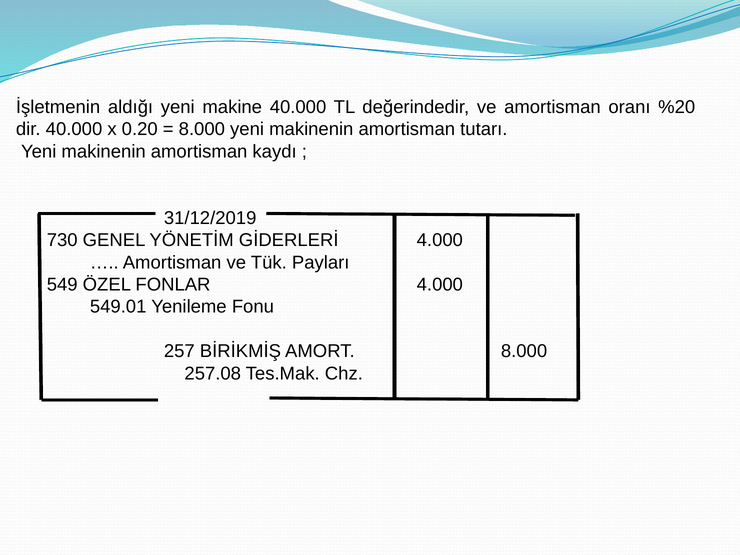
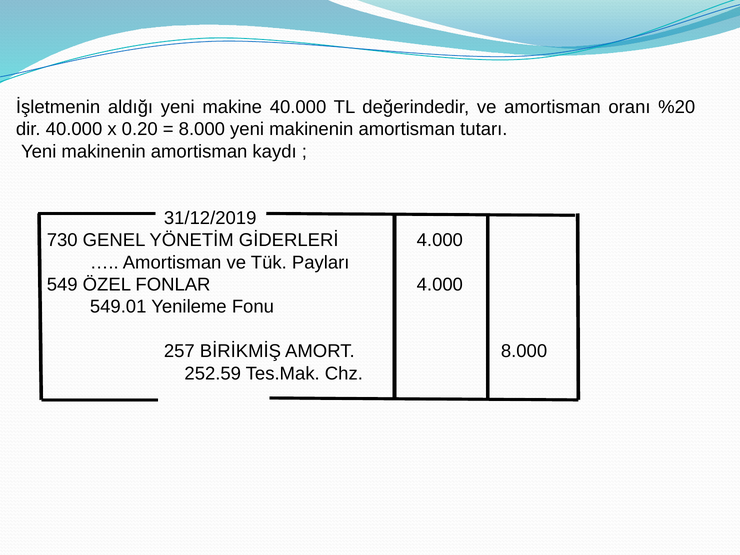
257.08: 257.08 -> 252.59
